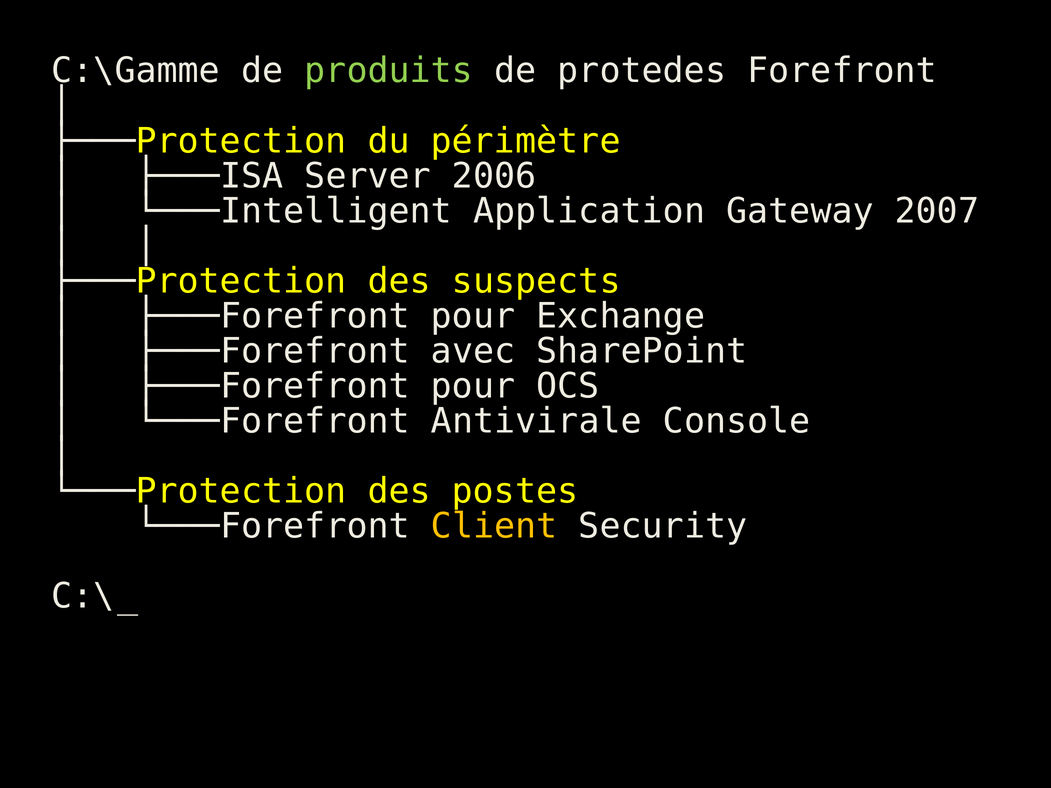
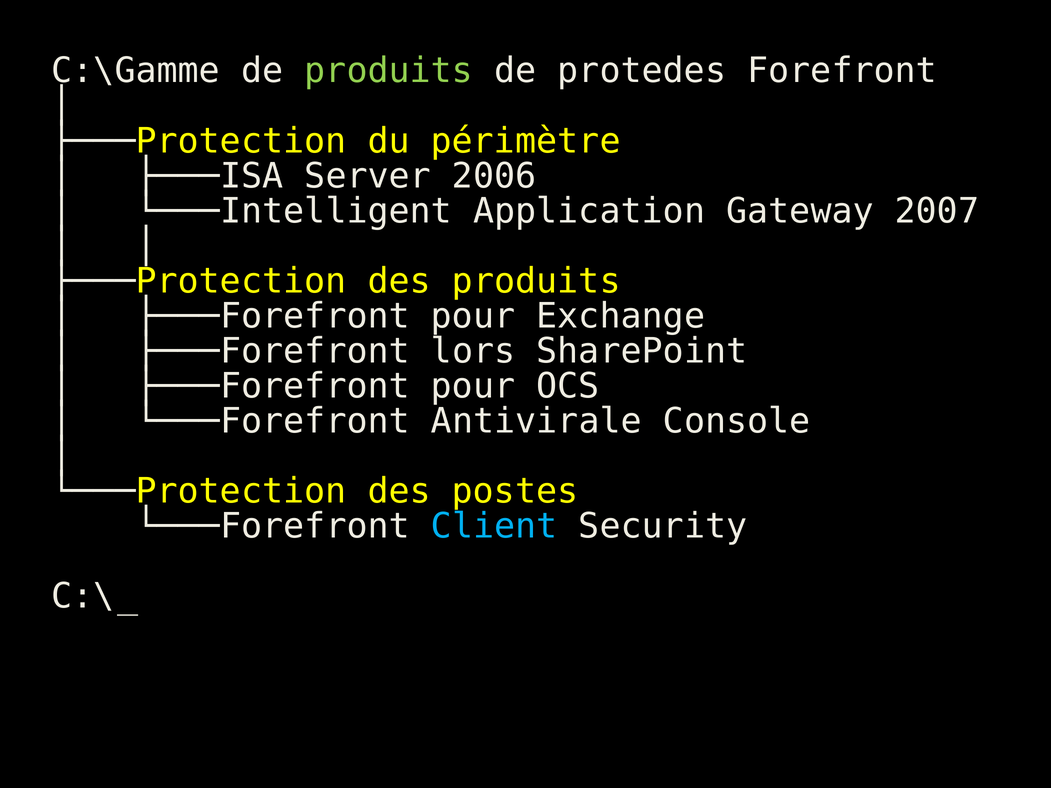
des suspects: suspects -> produits
avec: avec -> lors
Client colour: yellow -> light blue
